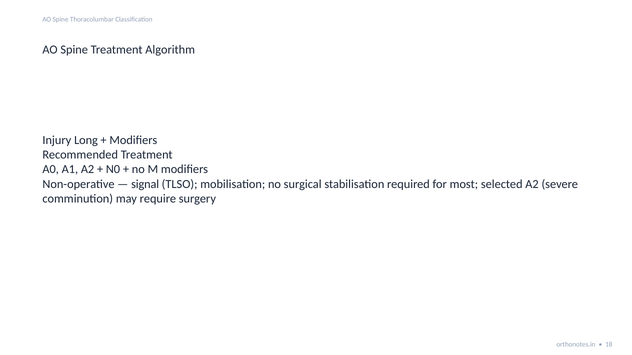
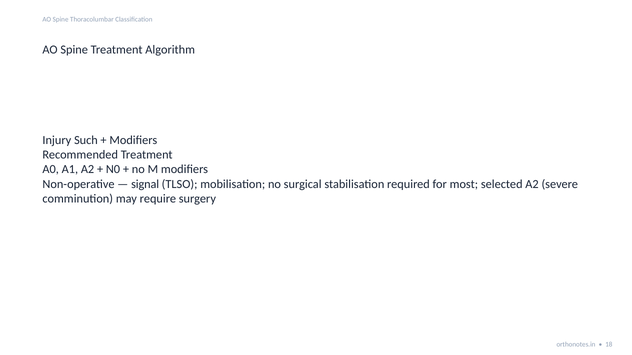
Long: Long -> Such
